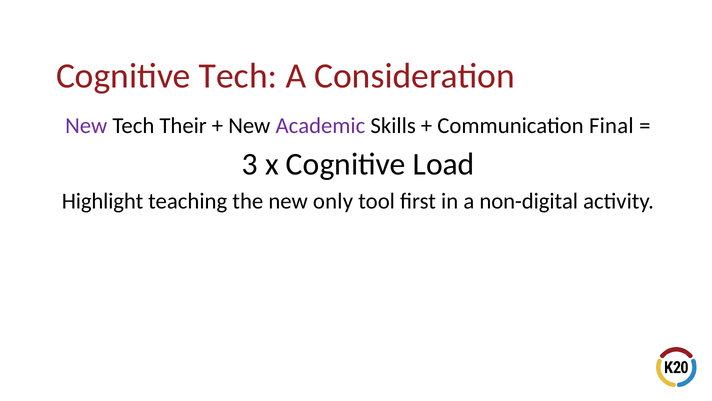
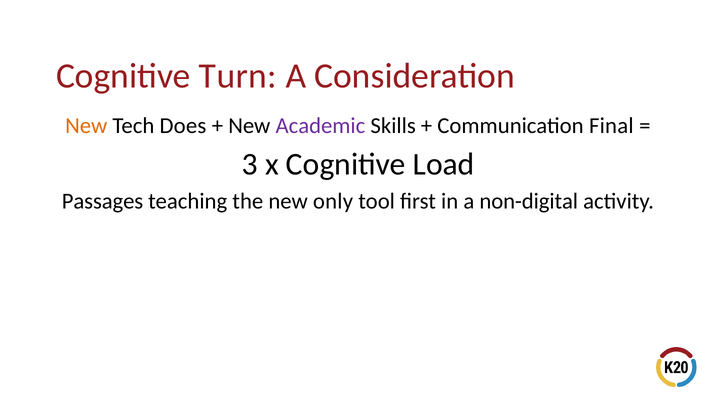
Cognitive Tech: Tech -> Turn
New at (86, 125) colour: purple -> orange
Their: Their -> Does
Highlight: Highlight -> Passages
